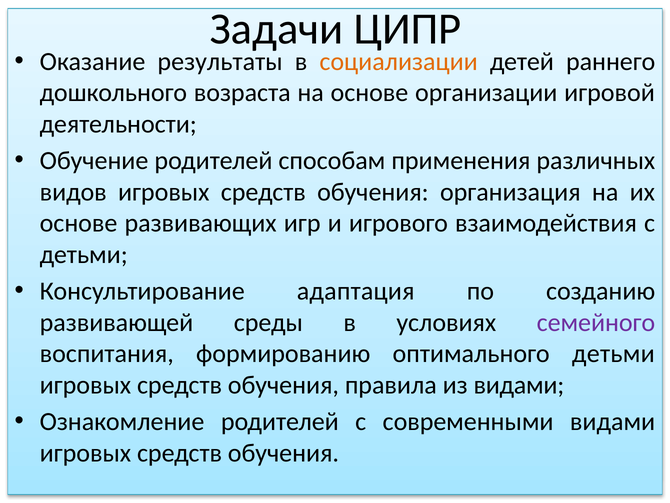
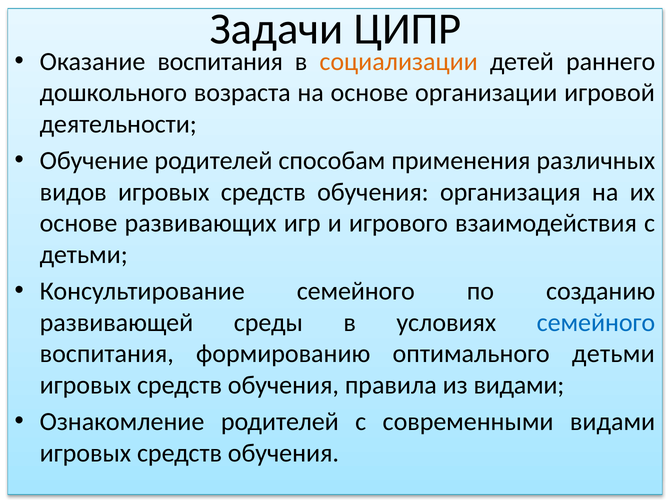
Оказание результаты: результаты -> воспитания
Консультирование адаптация: адаптация -> семейного
семейного at (596, 322) colour: purple -> blue
